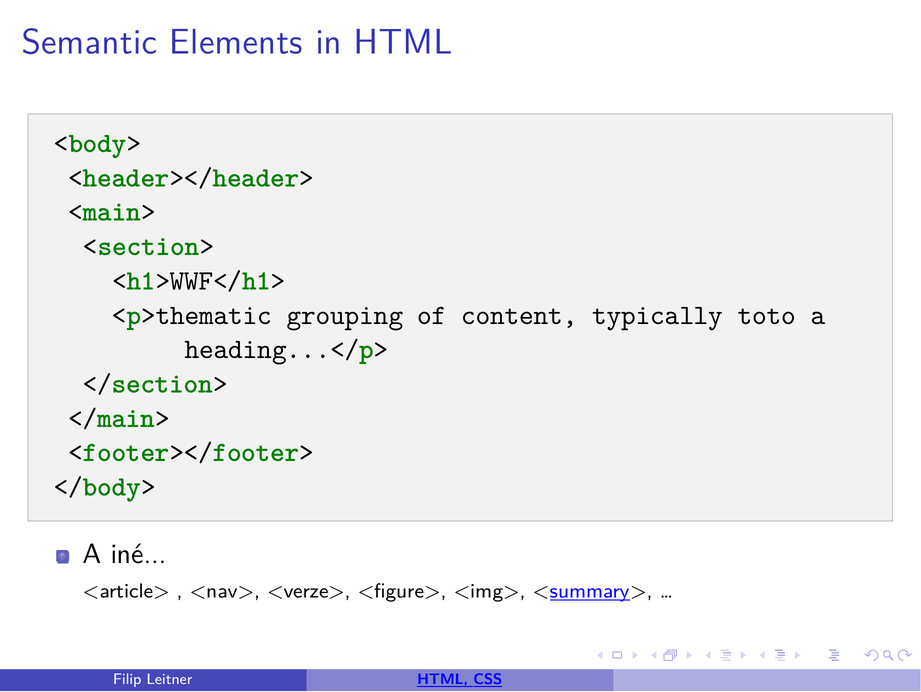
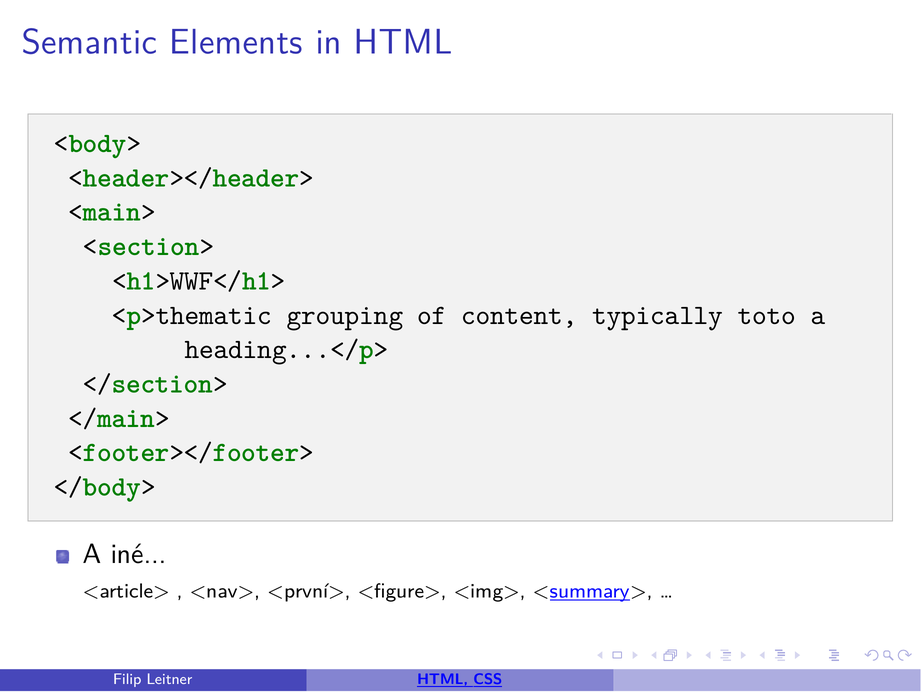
<verze>: <verze> -> <první>
